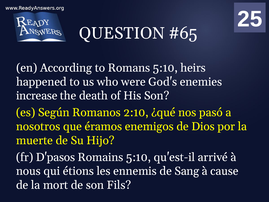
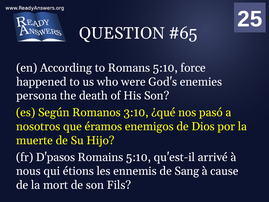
heirs: heirs -> force
increase: increase -> persona
2:10: 2:10 -> 3:10
